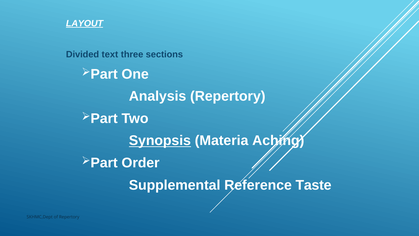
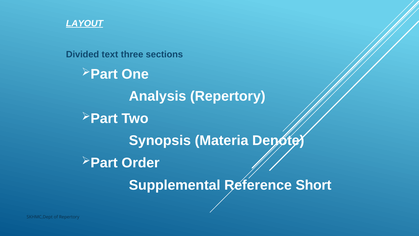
Synopsis underline: present -> none
Aching: Aching -> Denote
Taste: Taste -> Short
